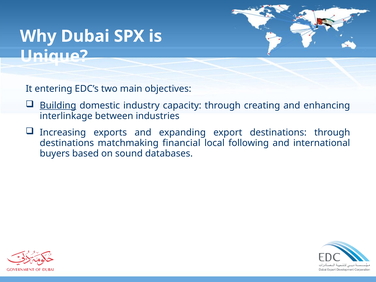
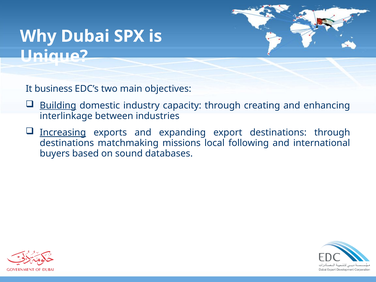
entering: entering -> business
Increasing underline: none -> present
financial: financial -> missions
